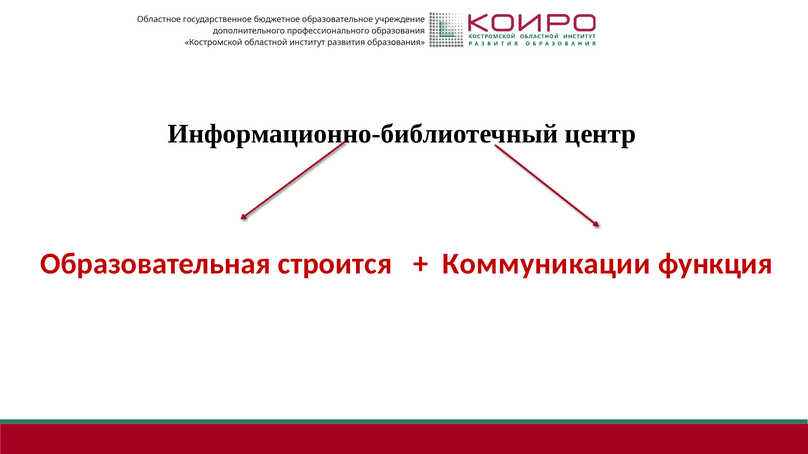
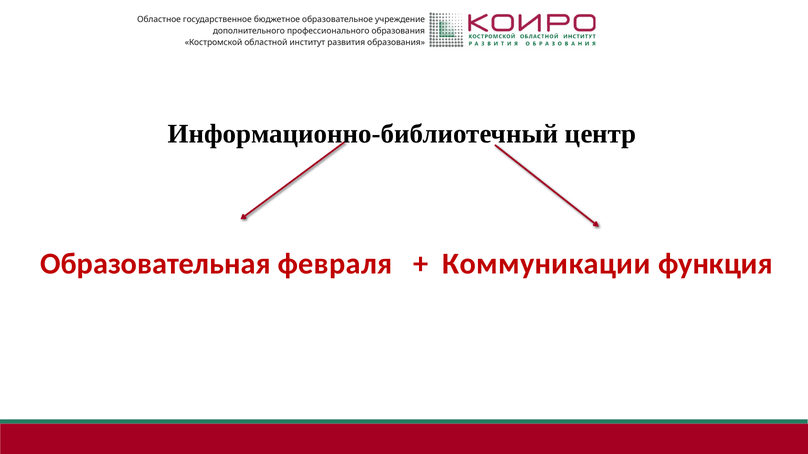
строится: строится -> февраля
